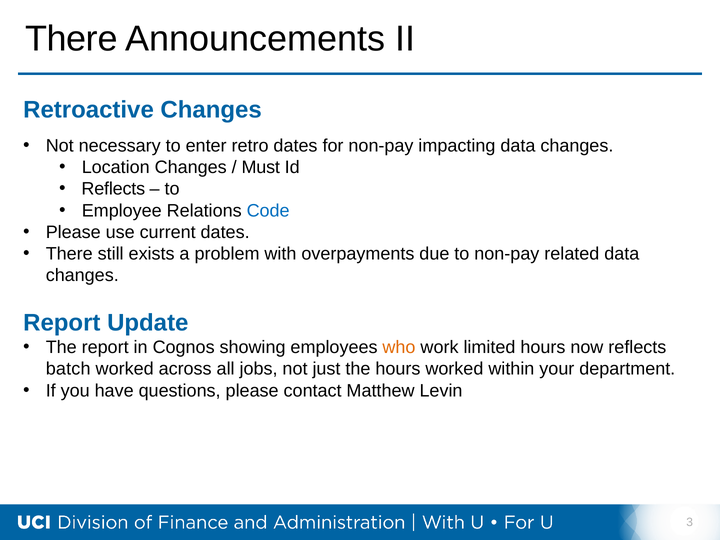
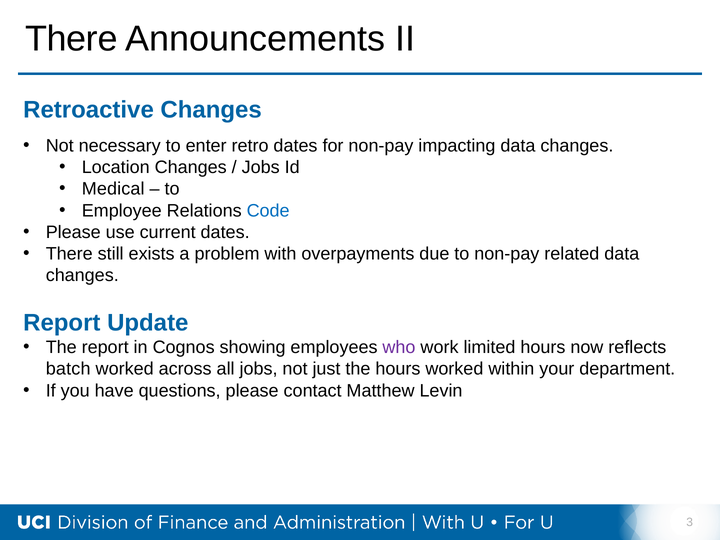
Must at (261, 167): Must -> Jobs
Reflects at (113, 189): Reflects -> Medical
who colour: orange -> purple
